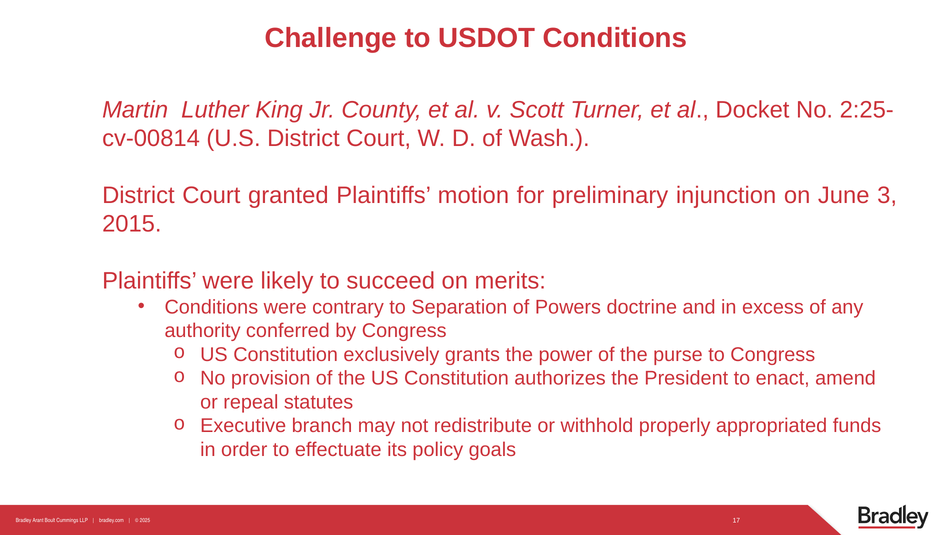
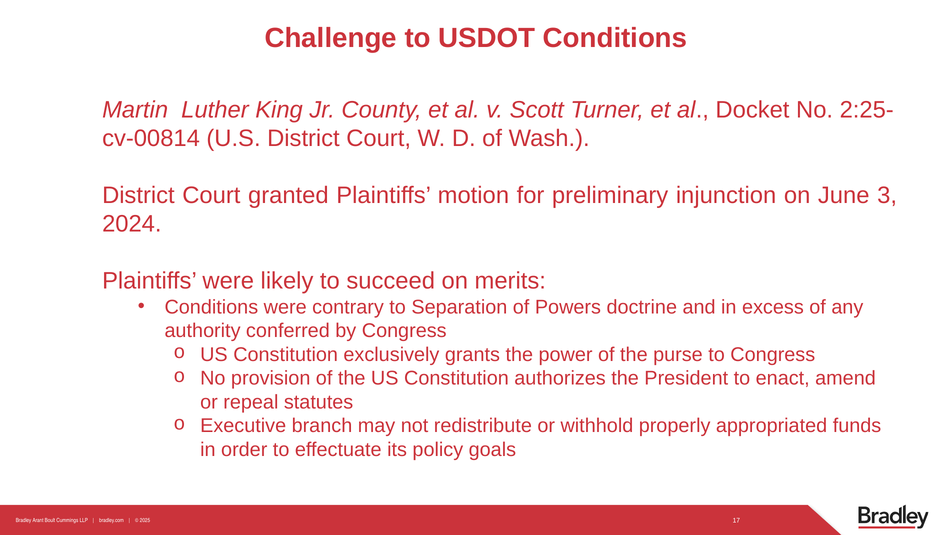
2015: 2015 -> 2024
